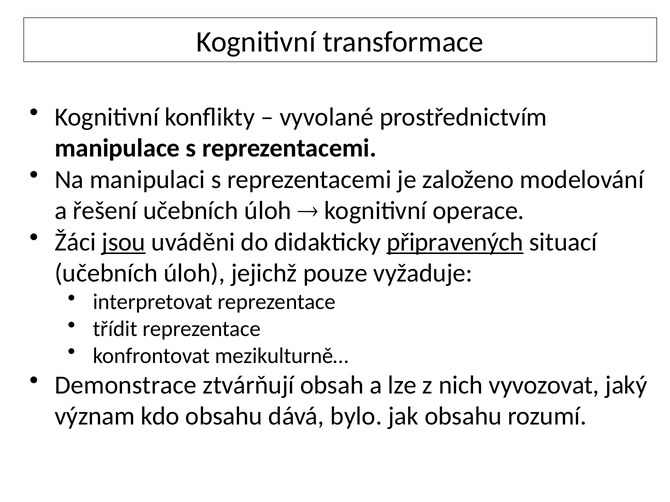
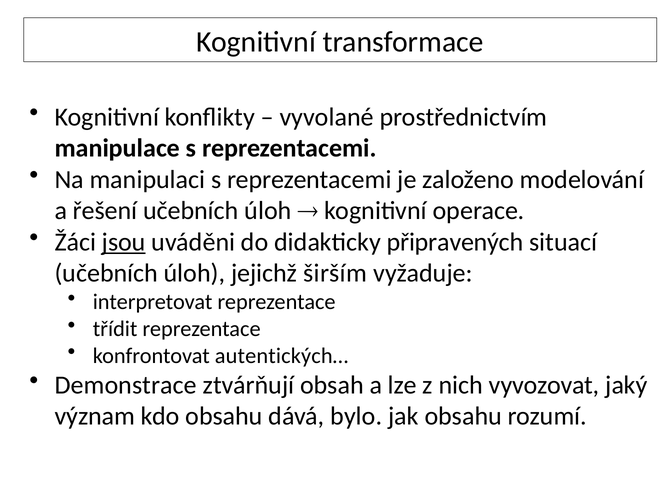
připravených underline: present -> none
pouze: pouze -> širším
mezikulturně…: mezikulturně… -> autentických…
